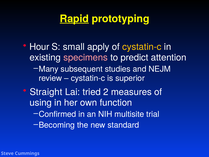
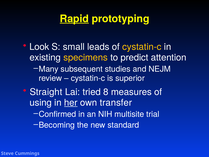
Hour: Hour -> Look
apply: apply -> leads
specimens colour: pink -> yellow
2: 2 -> 8
her underline: none -> present
function: function -> transfer
